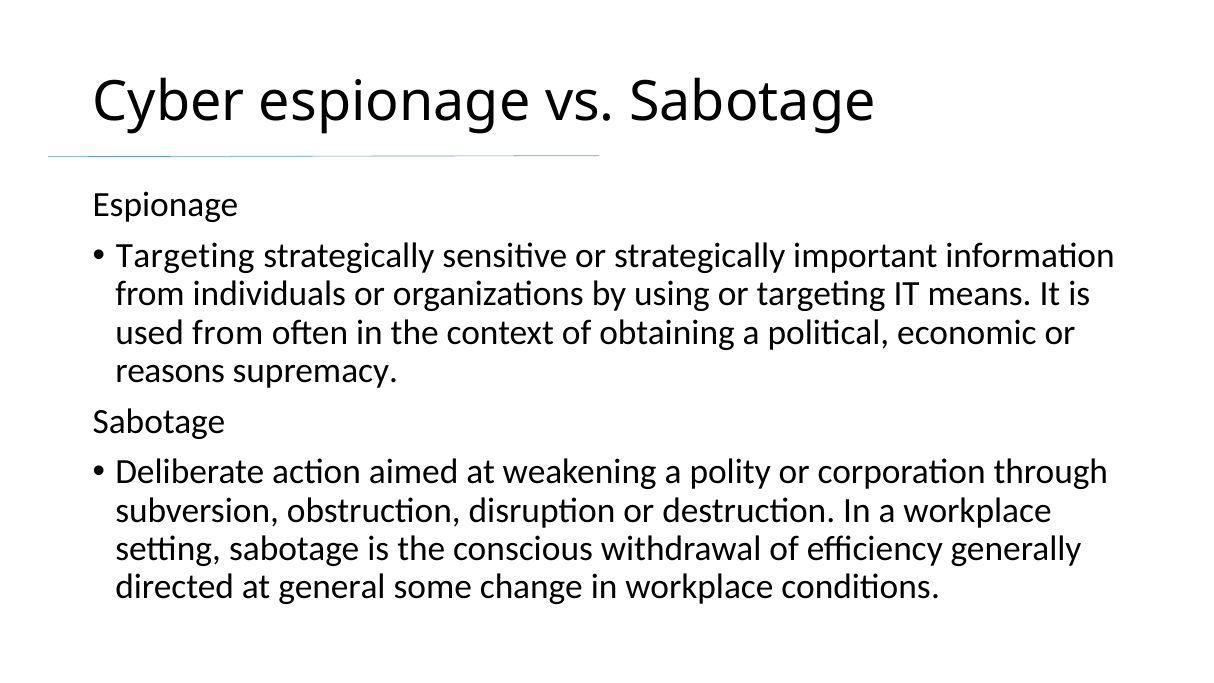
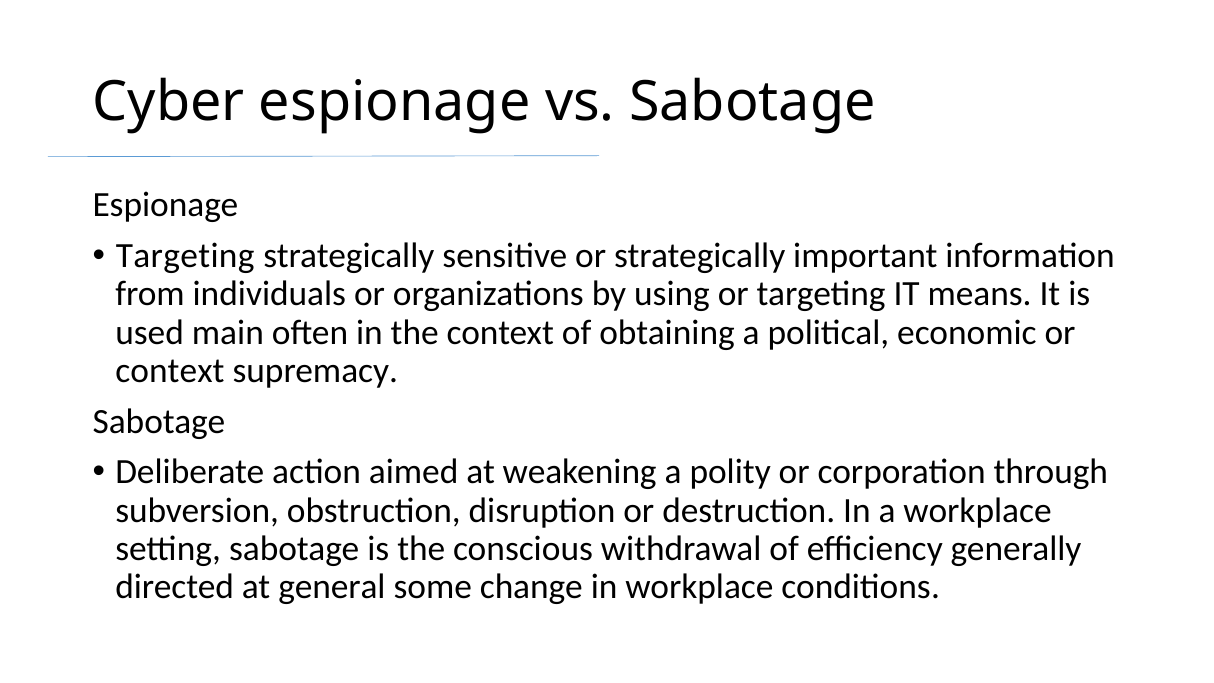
used from: from -> main
reasons at (170, 371): reasons -> context
